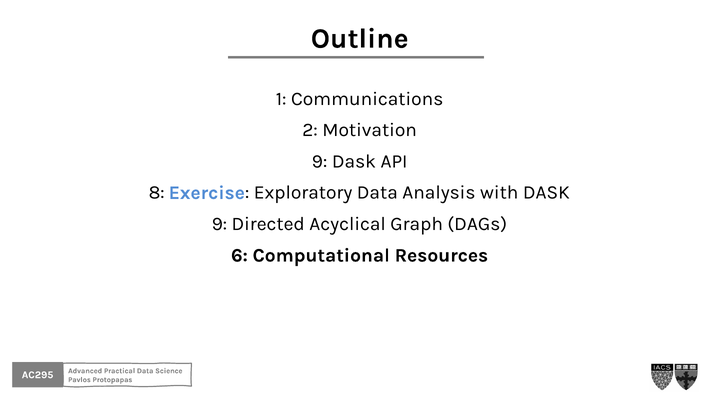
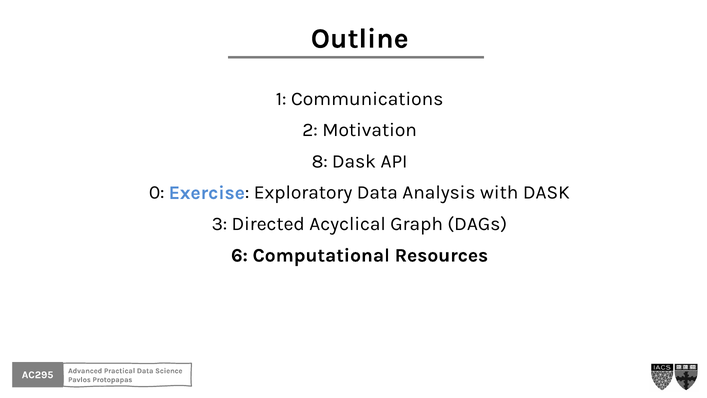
9 at (320, 161): 9 -> 8
8: 8 -> 0
9 at (219, 224): 9 -> 3
